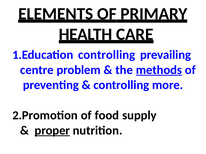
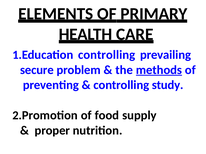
centre: centre -> secure
more: more -> study
proper underline: present -> none
